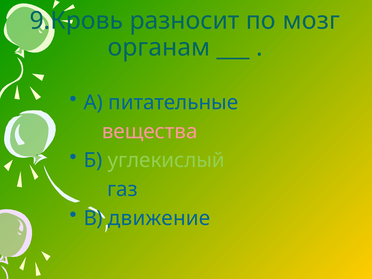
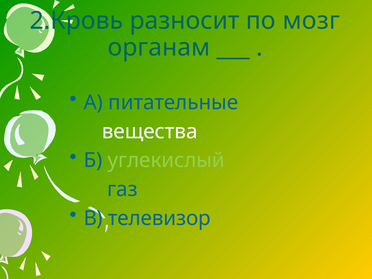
9.Кровь: 9.Кровь -> 2.Кровь
вещества colour: pink -> white
движение: движение -> телевизор
